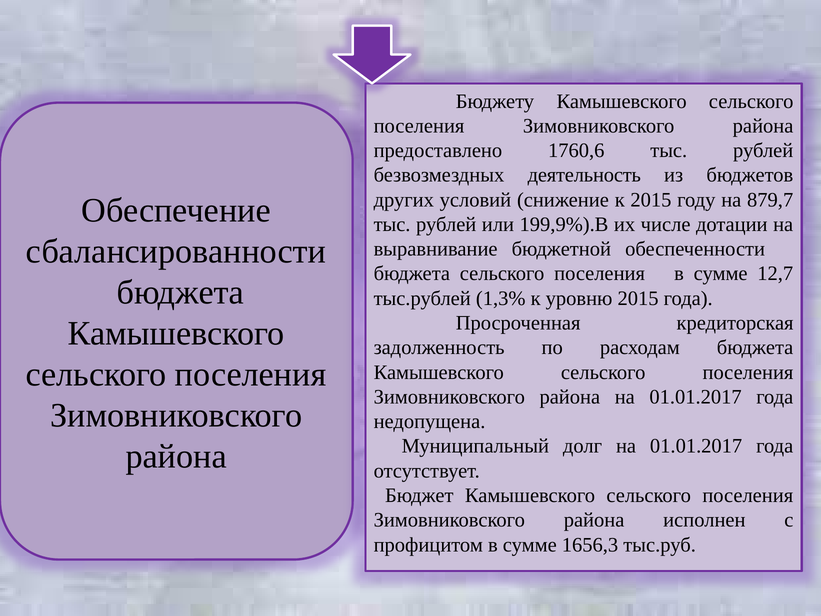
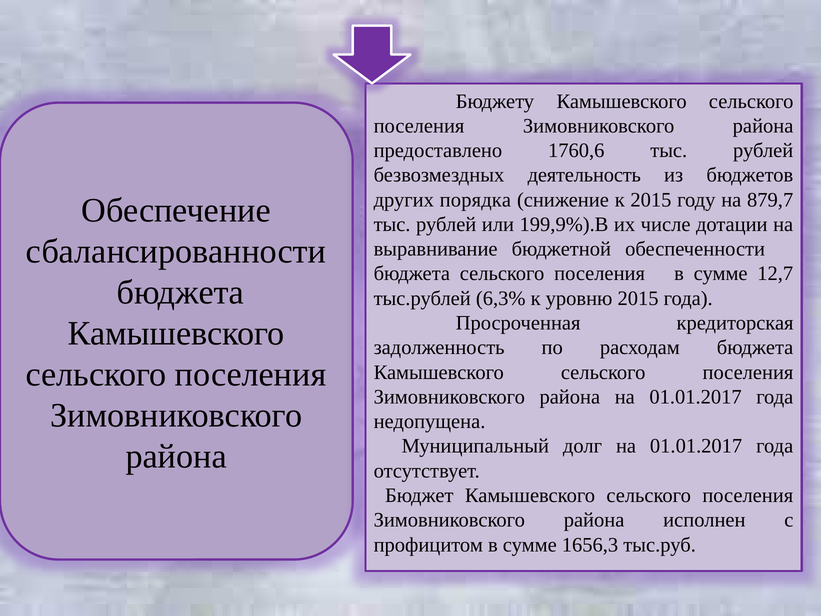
условий: условий -> порядка
1,3%: 1,3% -> 6,3%
